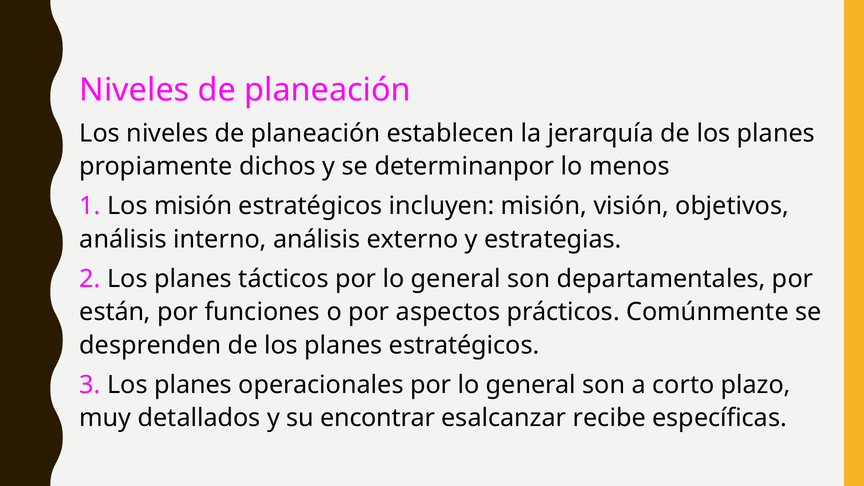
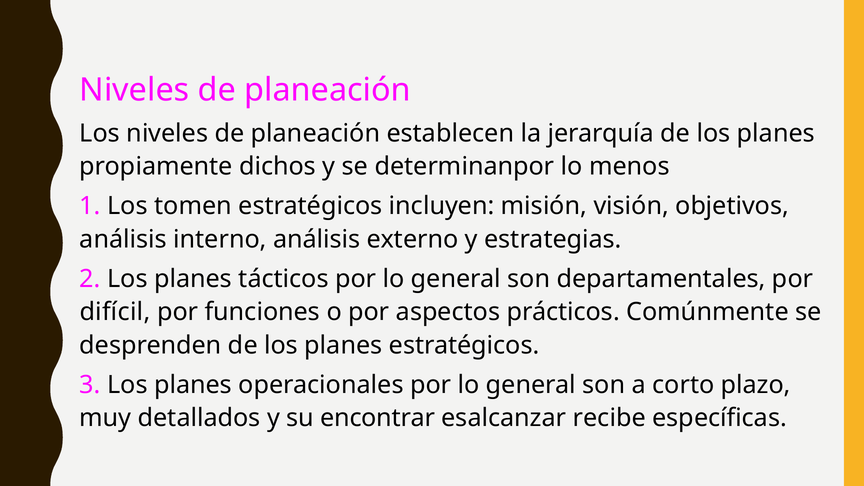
Los misión: misión -> tomen
están: están -> difícil
